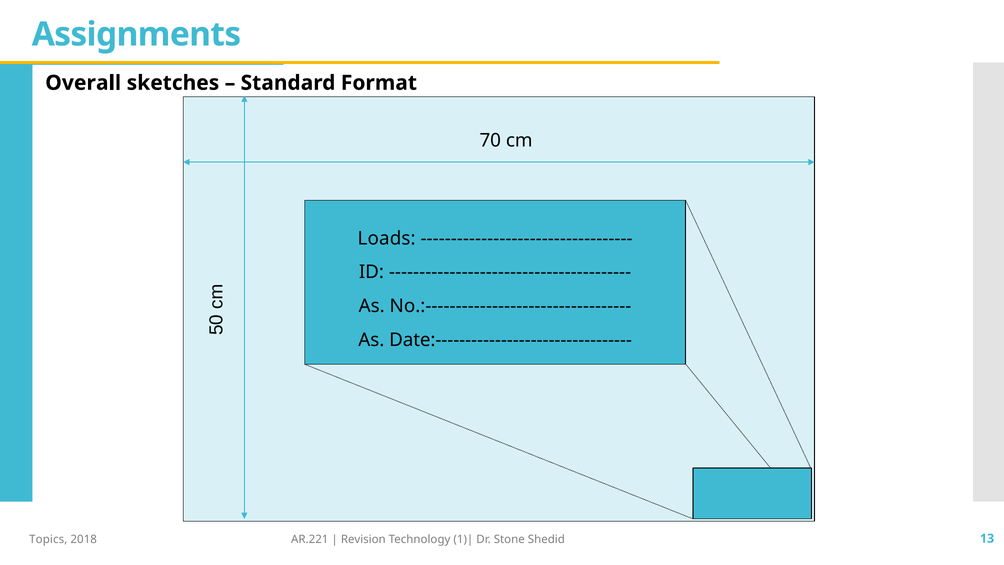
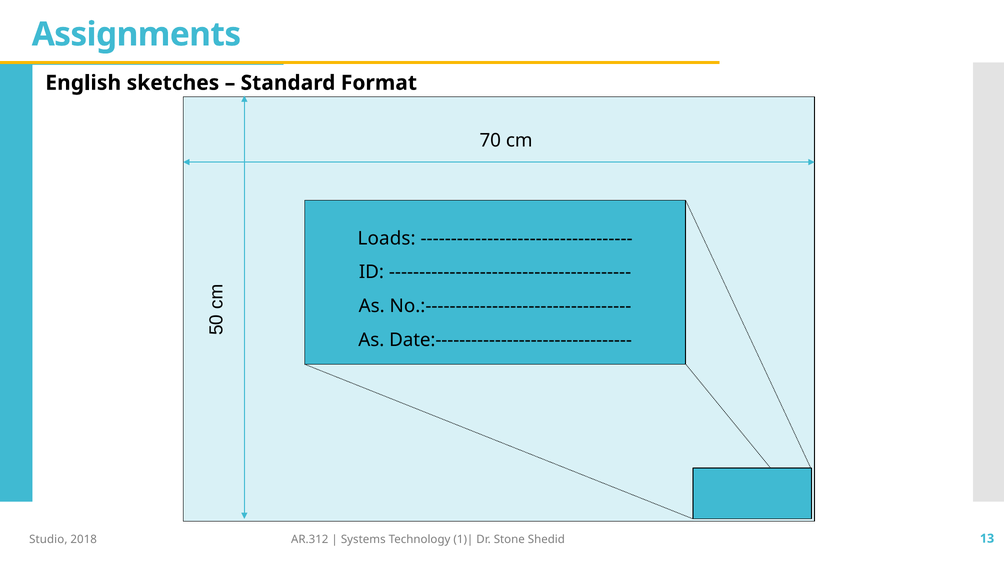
Overall: Overall -> English
Topics: Topics -> Studio
AR.221: AR.221 -> AR.312
Revision: Revision -> Systems
